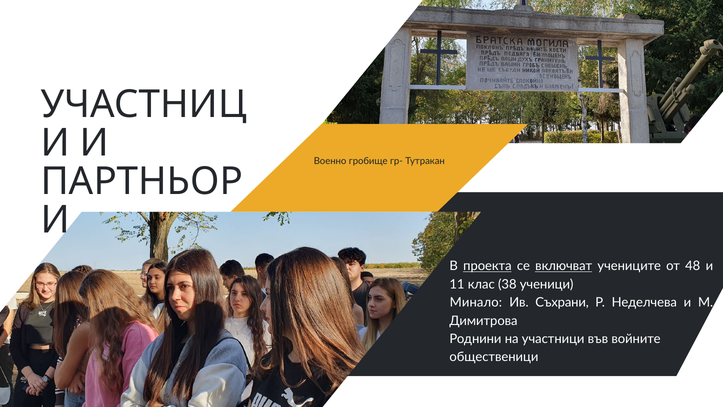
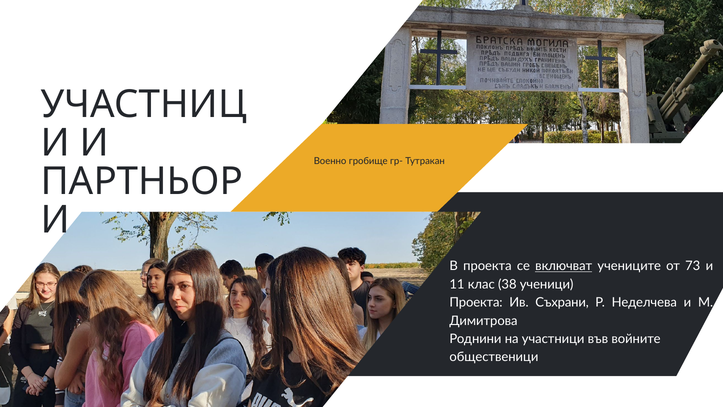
проекта at (487, 266) underline: present -> none
48: 48 -> 73
Минало at (476, 302): Минало -> Проекта
